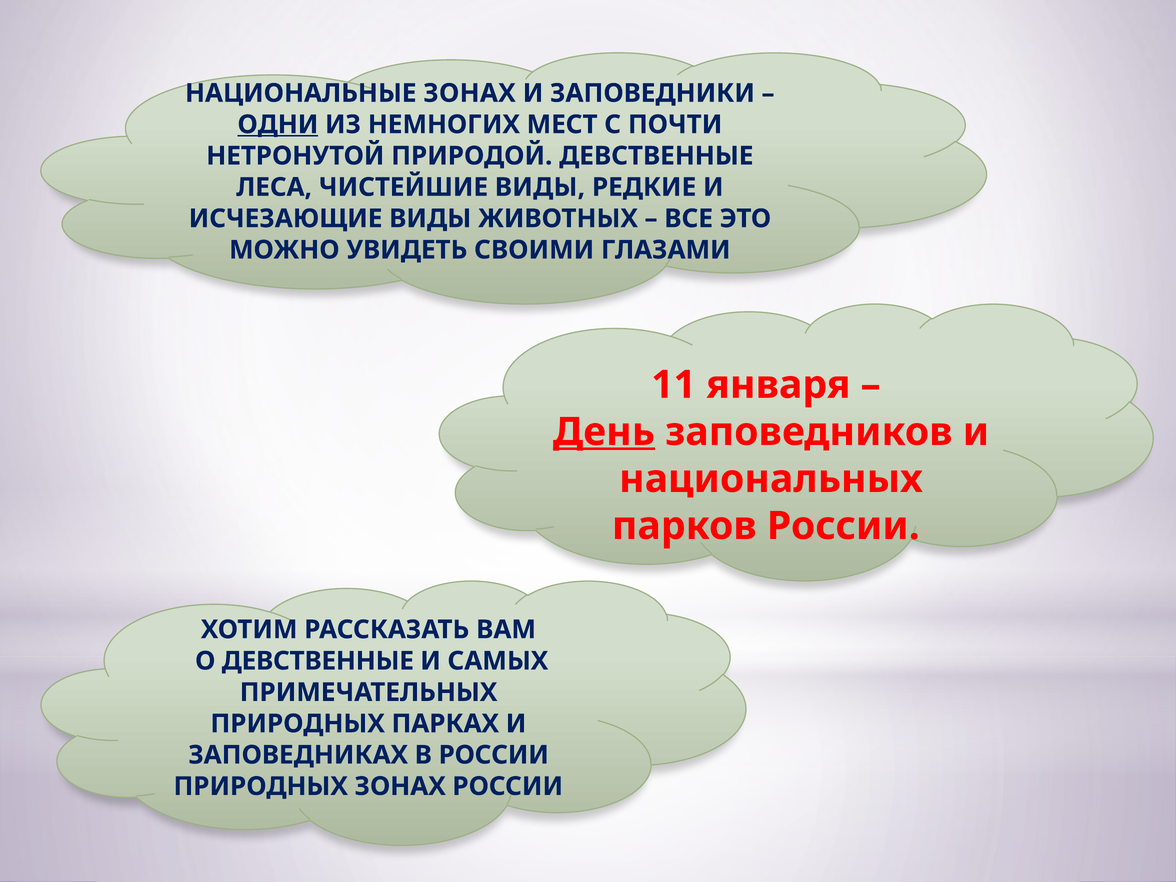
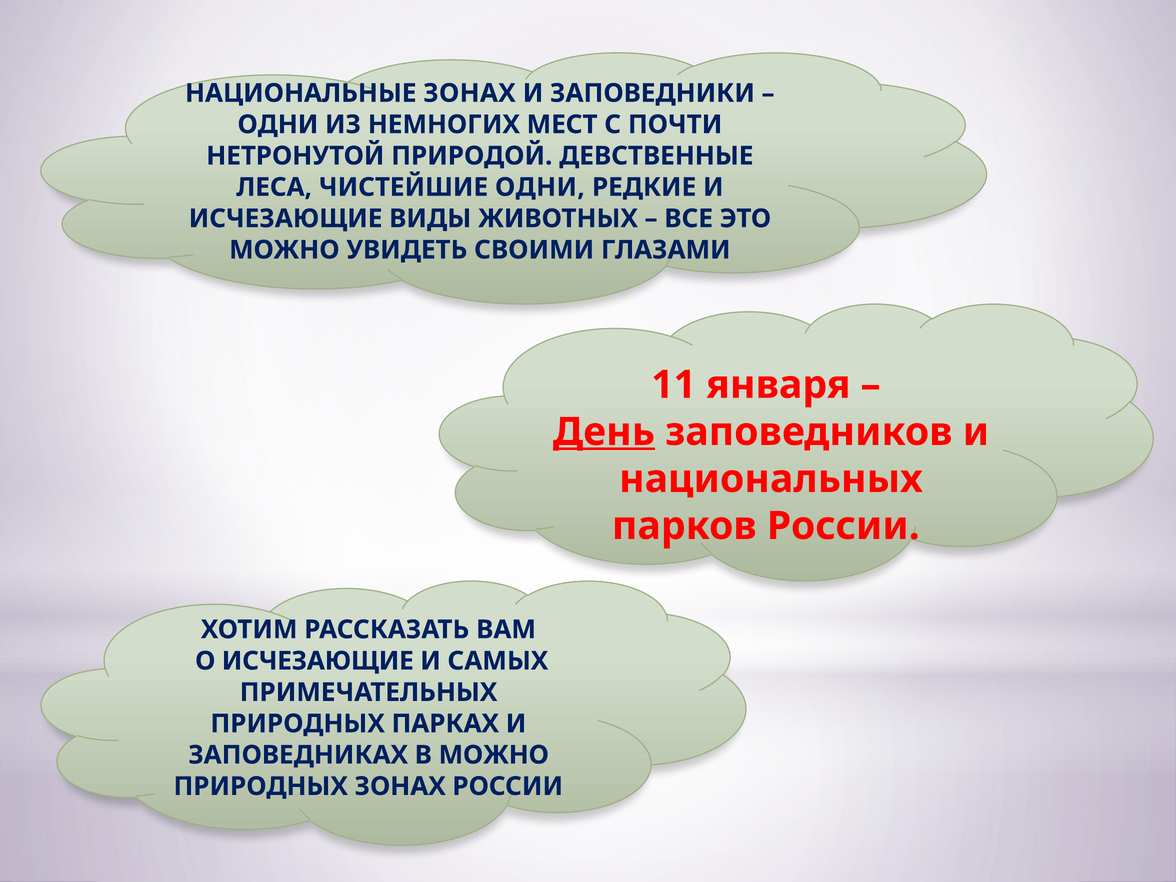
ОДНИ at (278, 125) underline: present -> none
ЧИСТЕЙШИЕ ВИДЫ: ВИДЫ -> ОДНИ
О ДЕВСТВЕННЫЕ: ДЕВСТВЕННЫЕ -> ИСЧЕЗАЮЩИЕ
В РОССИИ: РОССИИ -> МОЖНО
